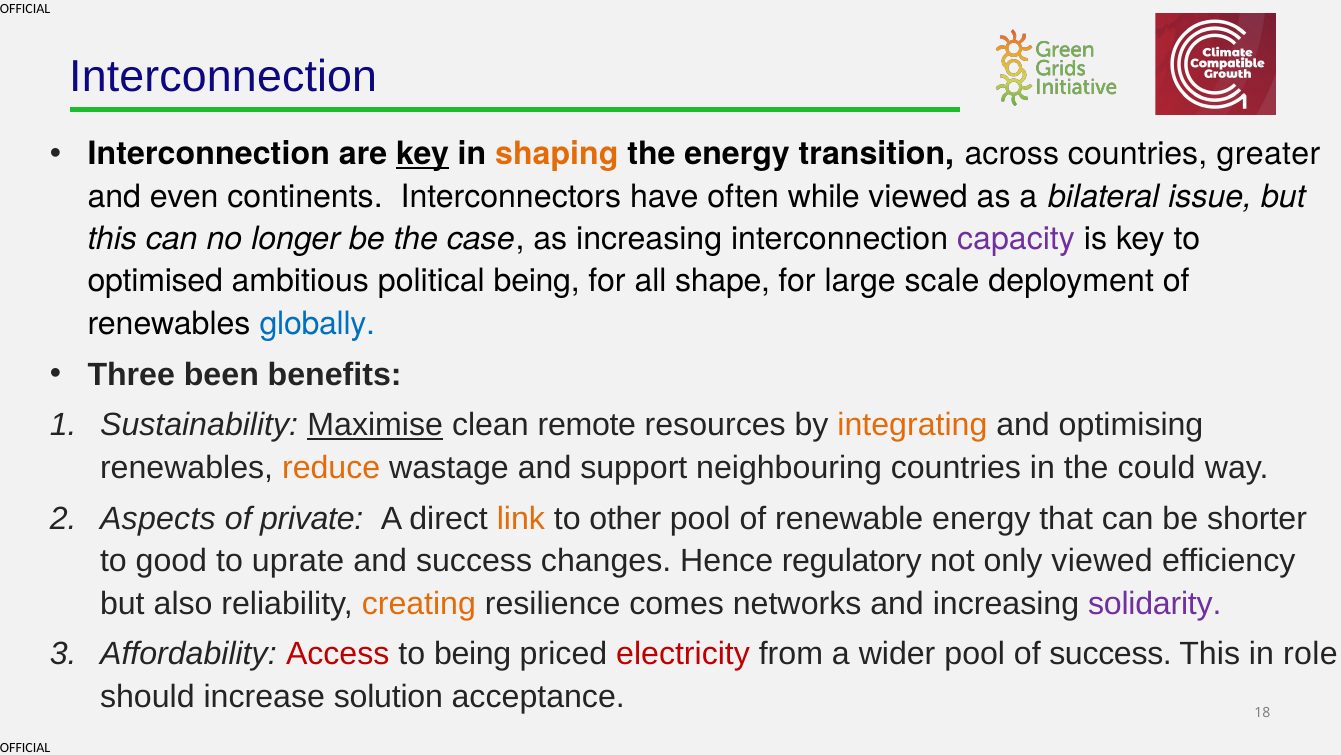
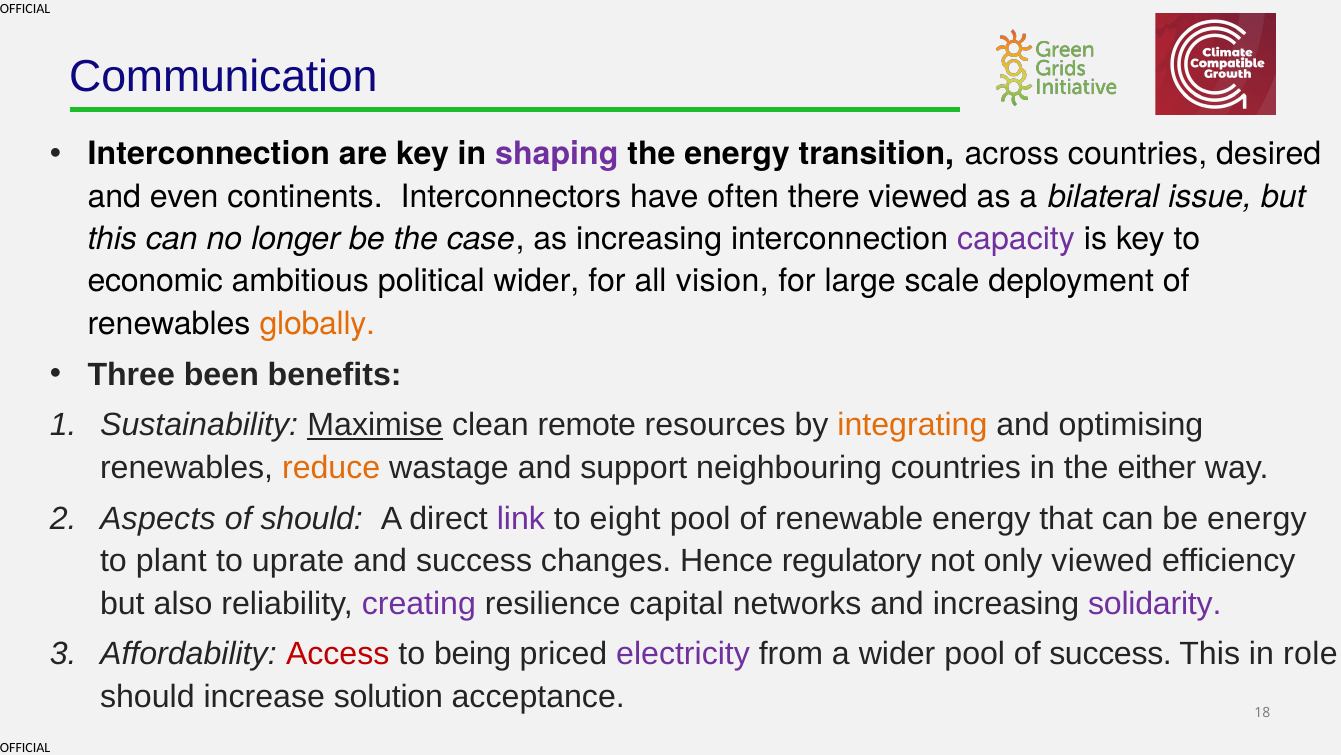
Interconnection at (223, 76): Interconnection -> Communication
key at (423, 154) underline: present -> none
shaping colour: orange -> purple
greater: greater -> desired
while: while -> there
optimised: optimised -> economic
political being: being -> wider
shape: shape -> vision
globally colour: blue -> orange
could: could -> either
of private: private -> should
link colour: orange -> purple
other: other -> eight
be shorter: shorter -> energy
good: good -> plant
creating colour: orange -> purple
comes: comes -> capital
electricity colour: red -> purple
